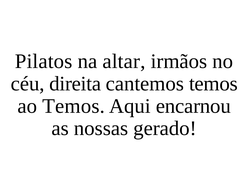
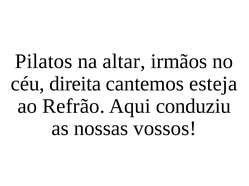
cantemos temos: temos -> esteja
ao Temos: Temos -> Refrão
encarnou: encarnou -> conduziu
gerado: gerado -> vossos
